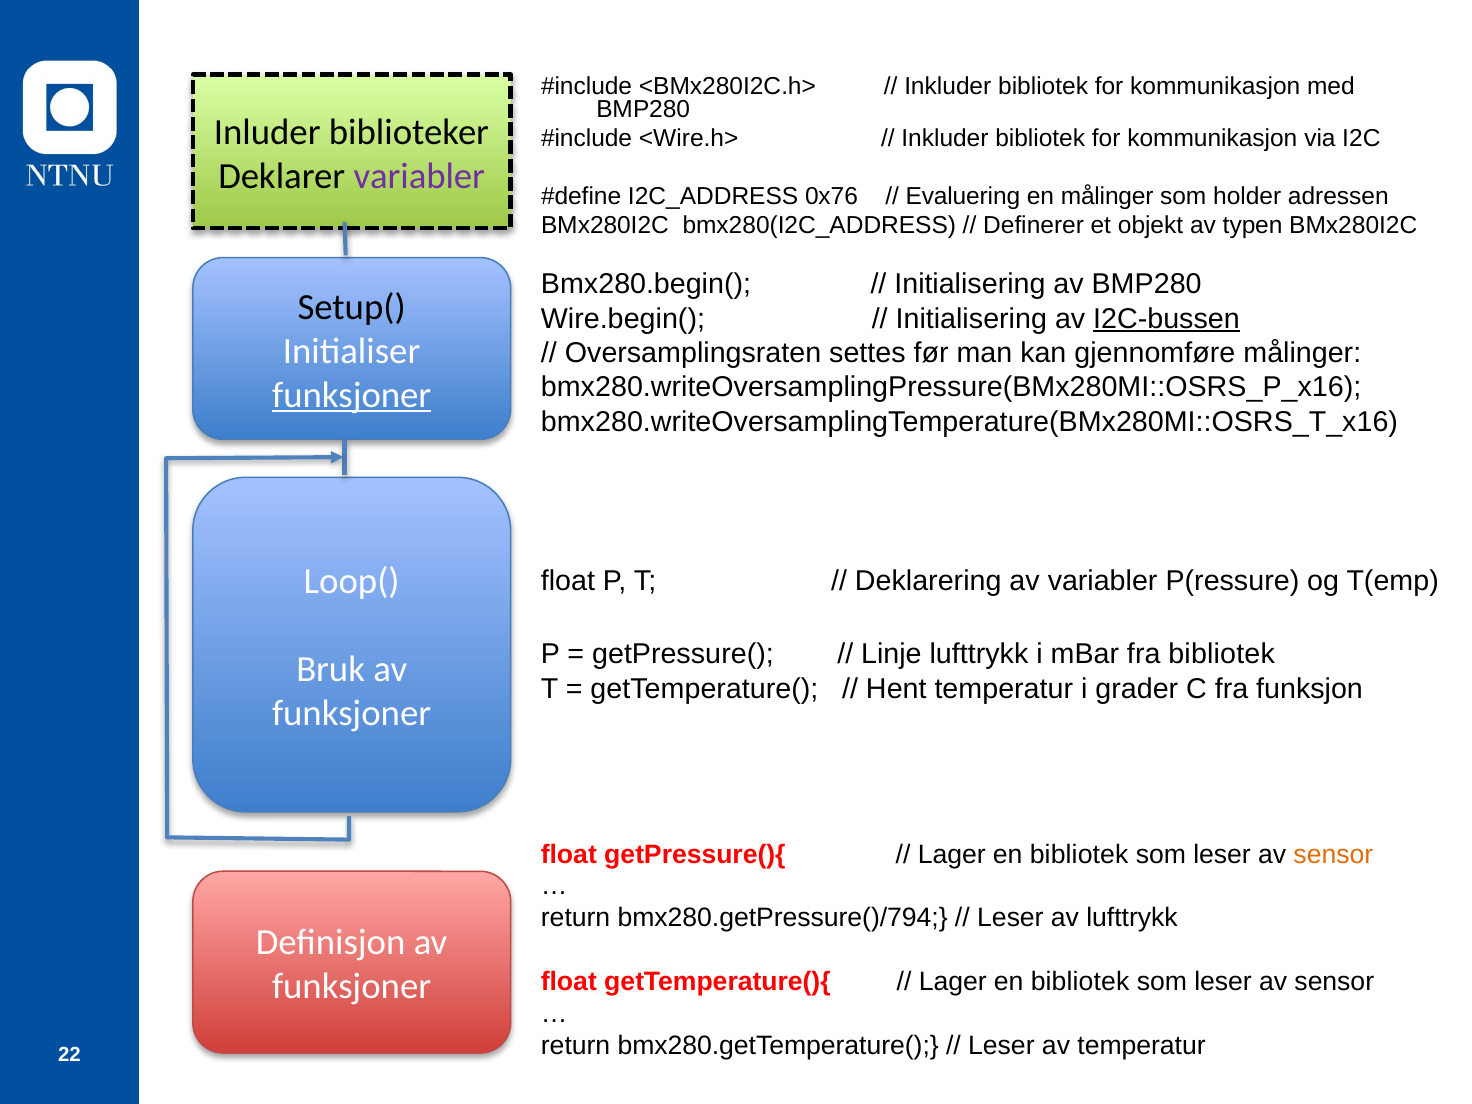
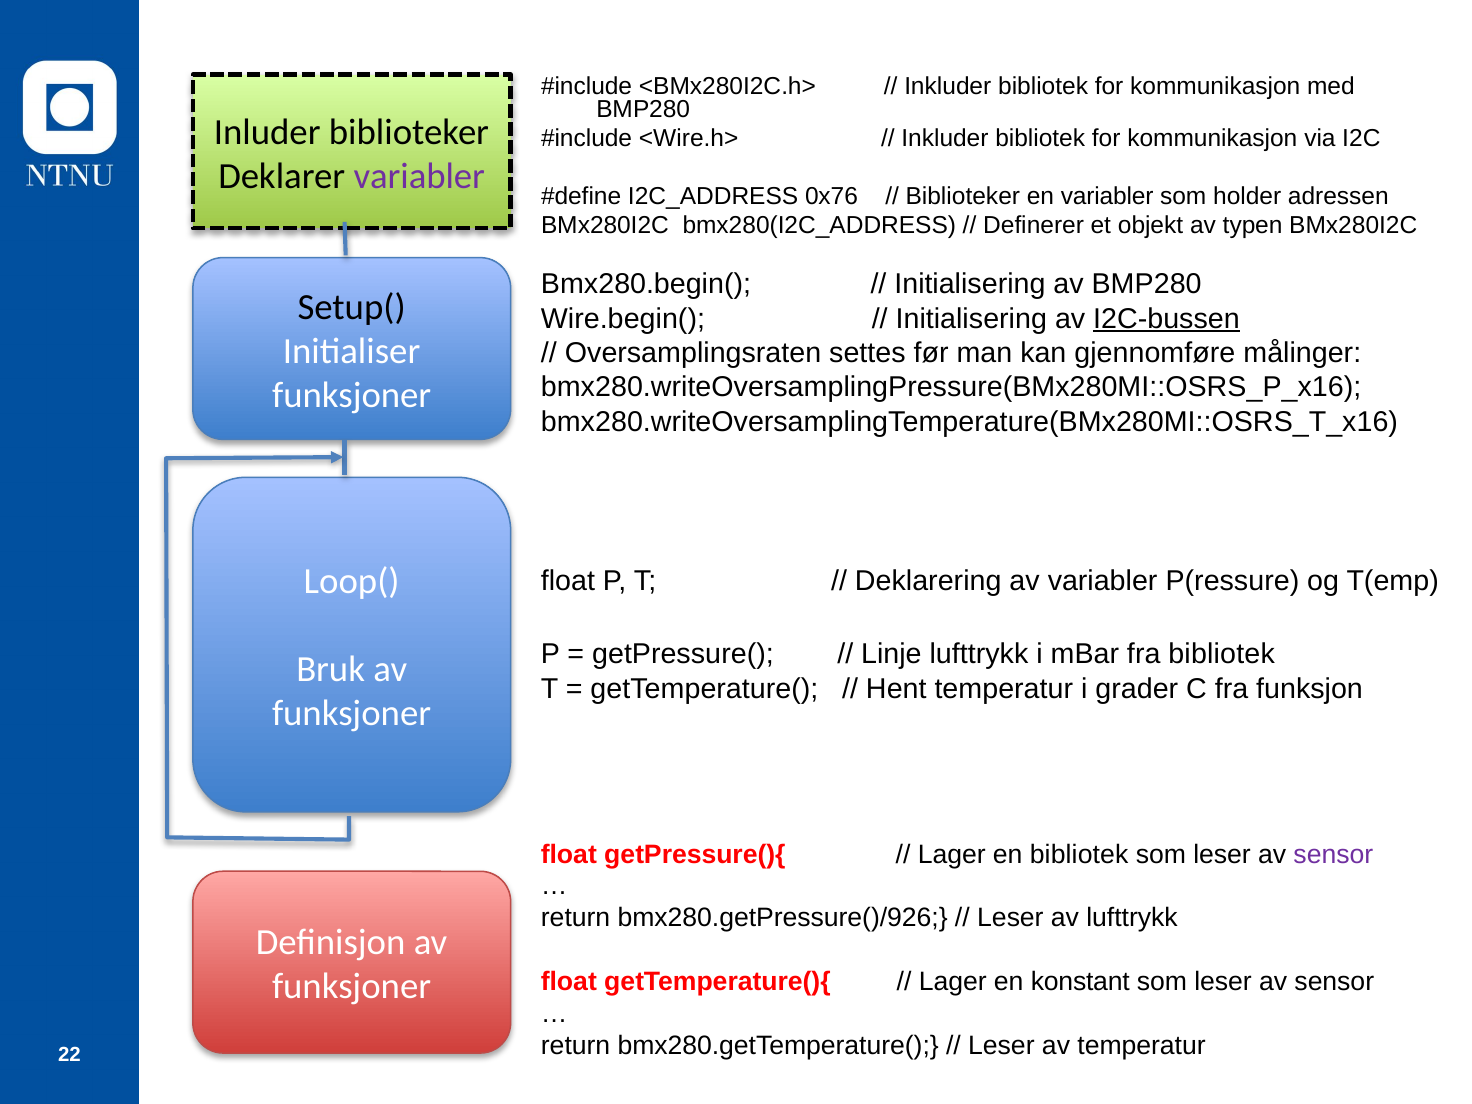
Evaluering at (963, 197): Evaluering -> Biblioteker
en målinger: målinger -> variabler
funksjoner at (352, 395) underline: present -> none
sensor at (1333, 854) colour: orange -> purple
bmx280.getPressure()/794: bmx280.getPressure()/794 -> bmx280.getPressure()/926
bibliotek at (1080, 982): bibliotek -> konstant
